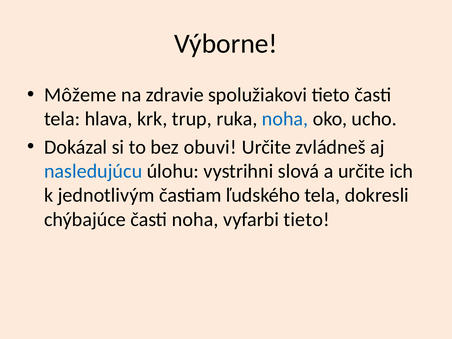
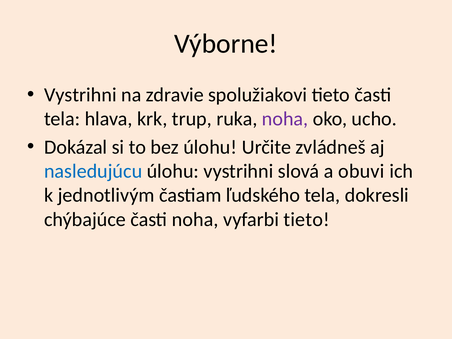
Môžeme at (80, 95): Môžeme -> Vystrihni
noha at (285, 119) colour: blue -> purple
bez obuvi: obuvi -> úlohu
a určite: určite -> obuvi
